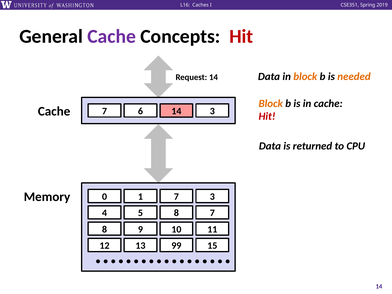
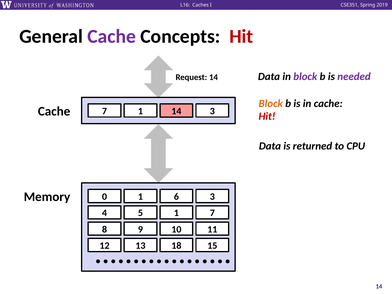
block at (305, 76) colour: orange -> purple
needed colour: orange -> purple
7 6: 6 -> 1
1 7: 7 -> 6
5 8: 8 -> 1
99: 99 -> 18
